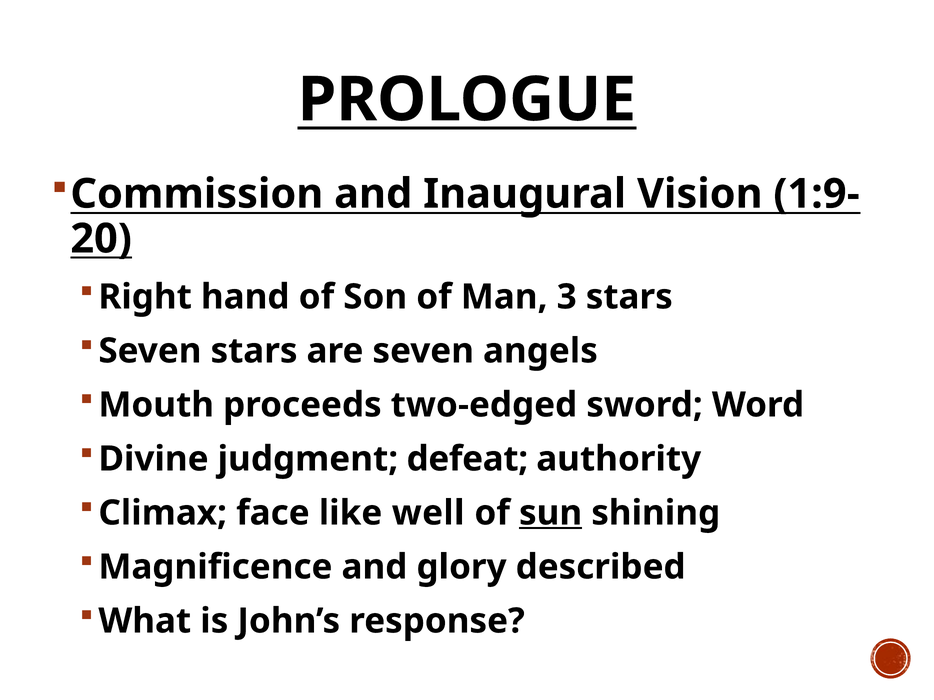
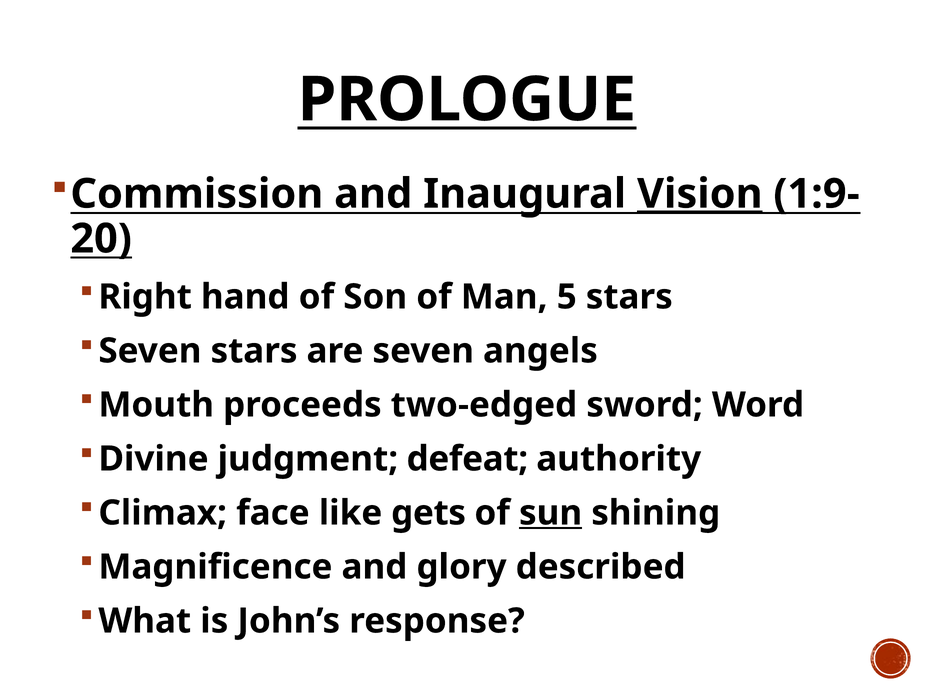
Vision underline: none -> present
3: 3 -> 5
well: well -> gets
